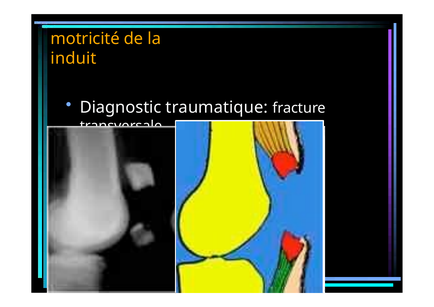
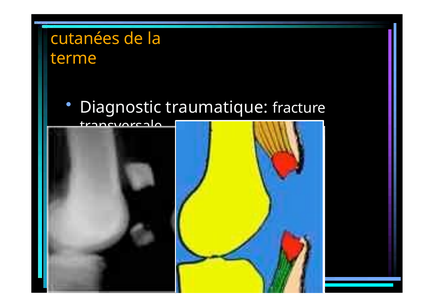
motricité: motricité -> cutanées
induit: induit -> terme
